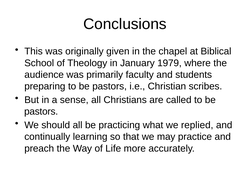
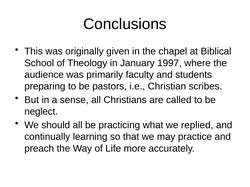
1979: 1979 -> 1997
pastors at (41, 112): pastors -> neglect
